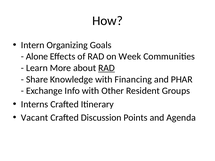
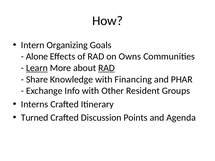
Week: Week -> Owns
Learn underline: none -> present
Vacant: Vacant -> Turned
